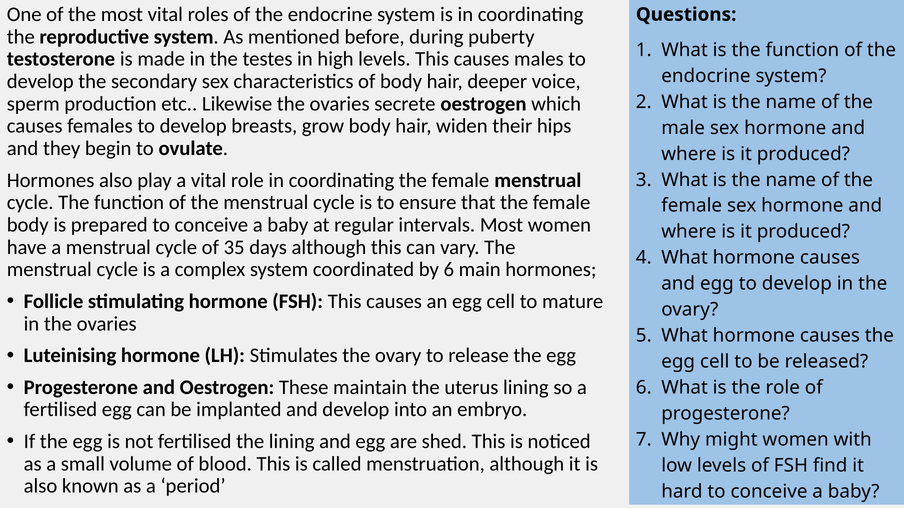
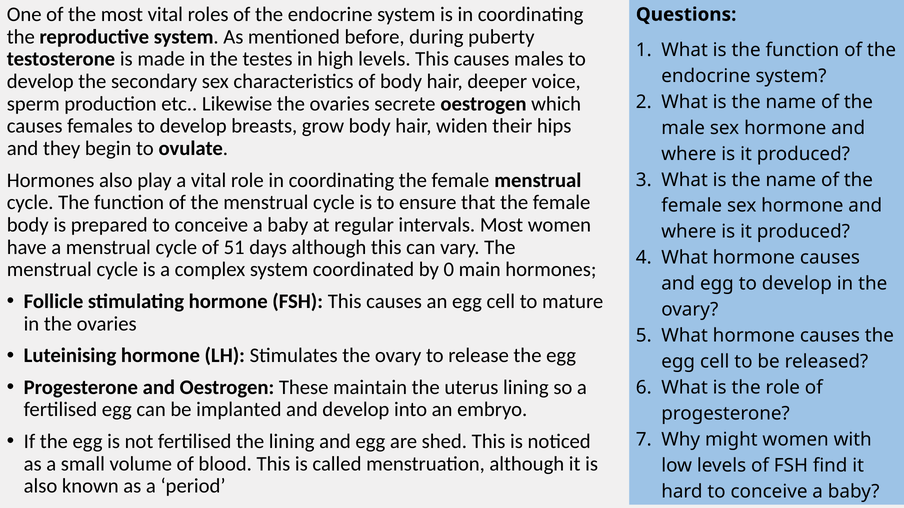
35: 35 -> 51
by 6: 6 -> 0
